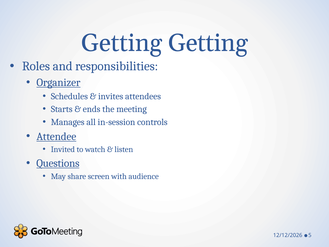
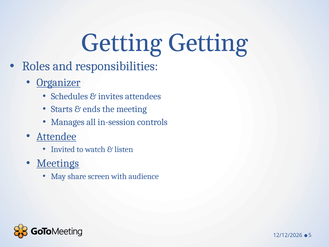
Questions: Questions -> Meetings
